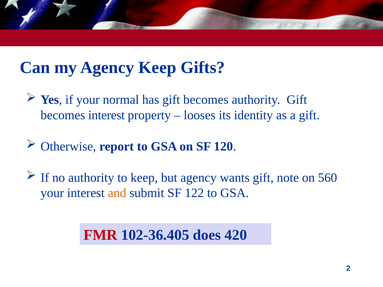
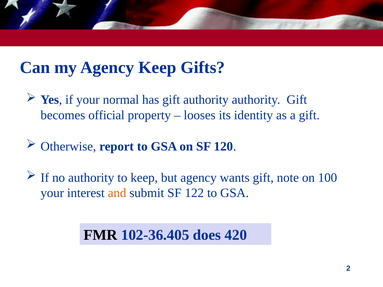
has gift becomes: becomes -> authority
becomes interest: interest -> official
560: 560 -> 100
FMR colour: red -> black
